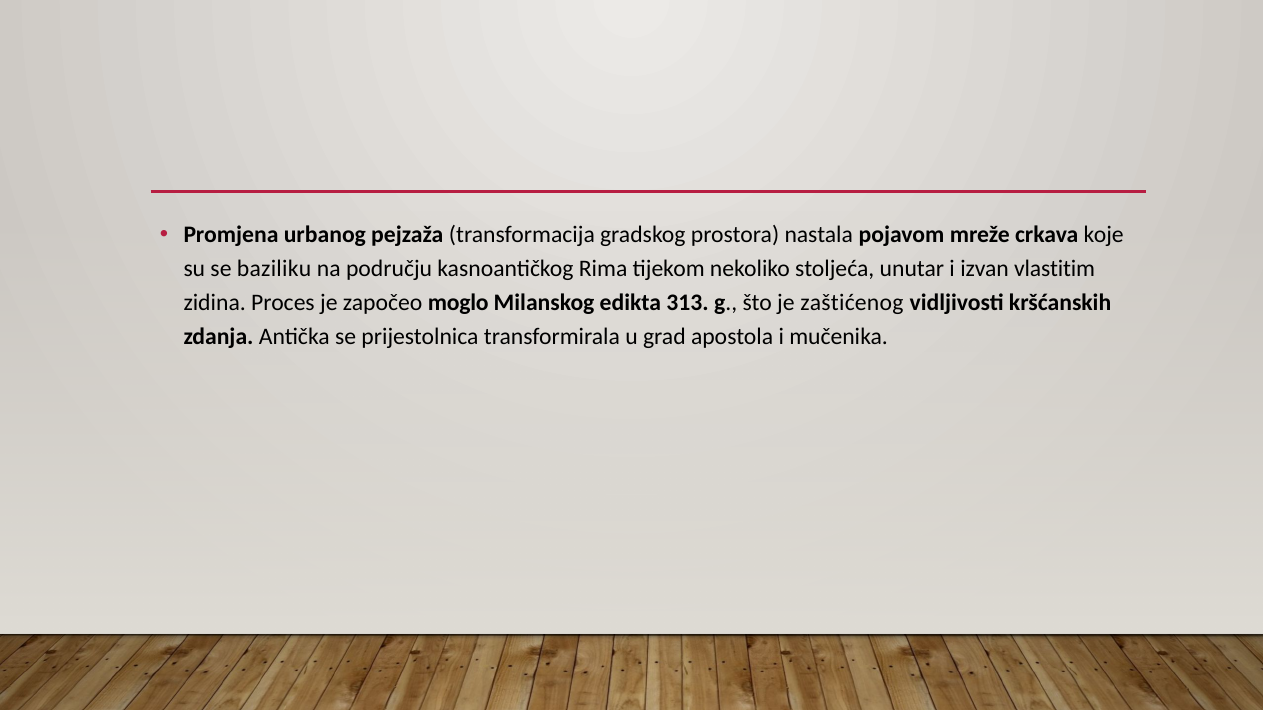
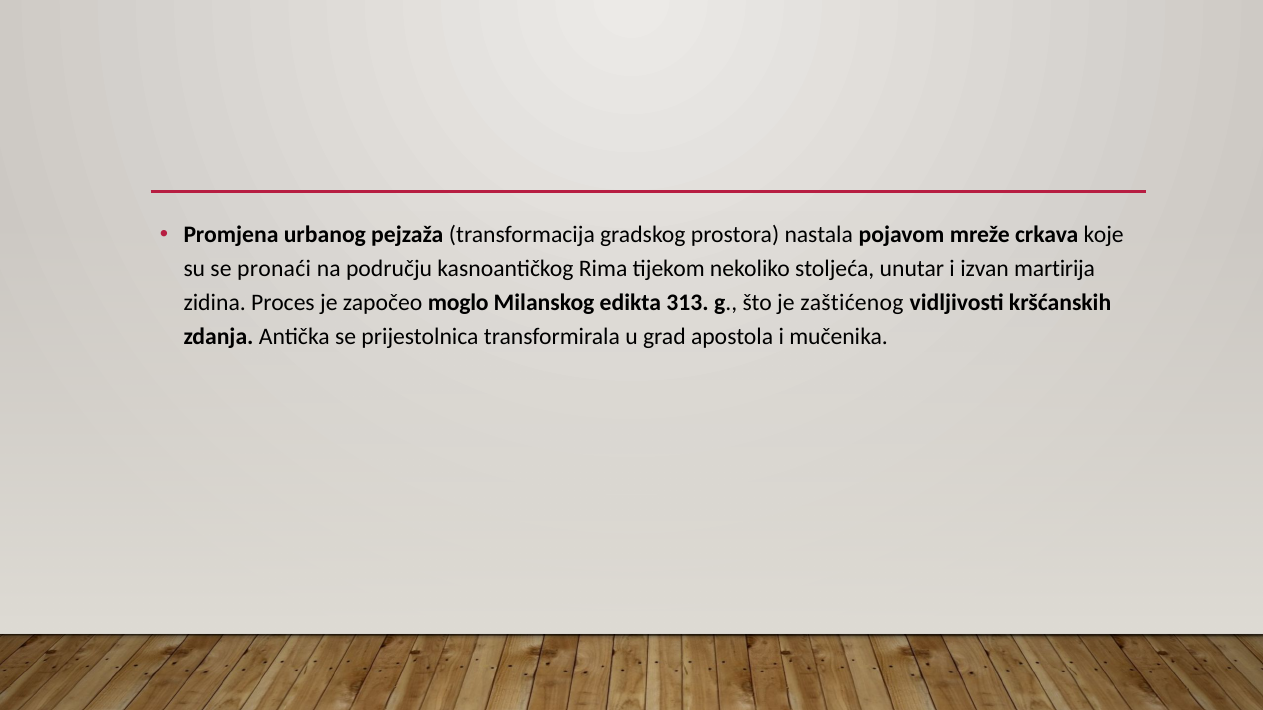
baziliku: baziliku -> pronaći
vlastitim: vlastitim -> martirija
